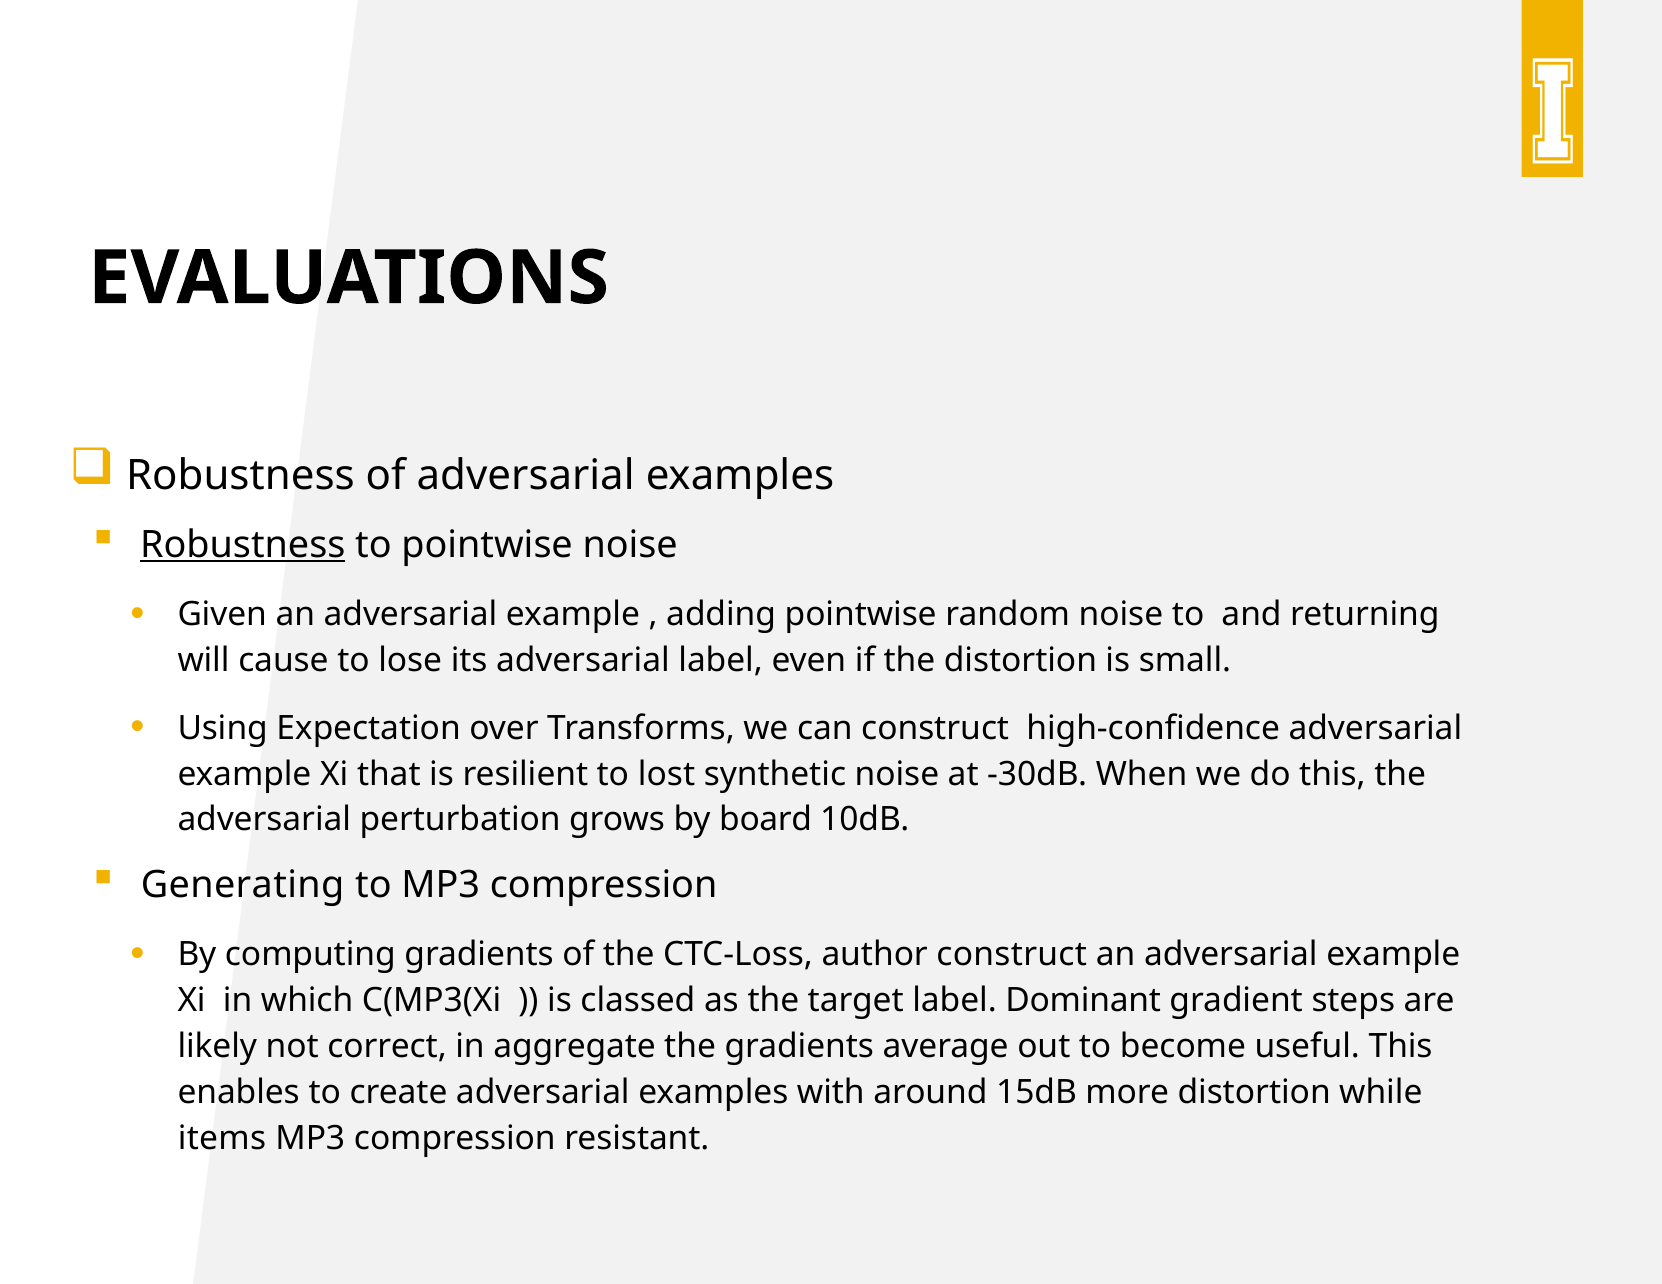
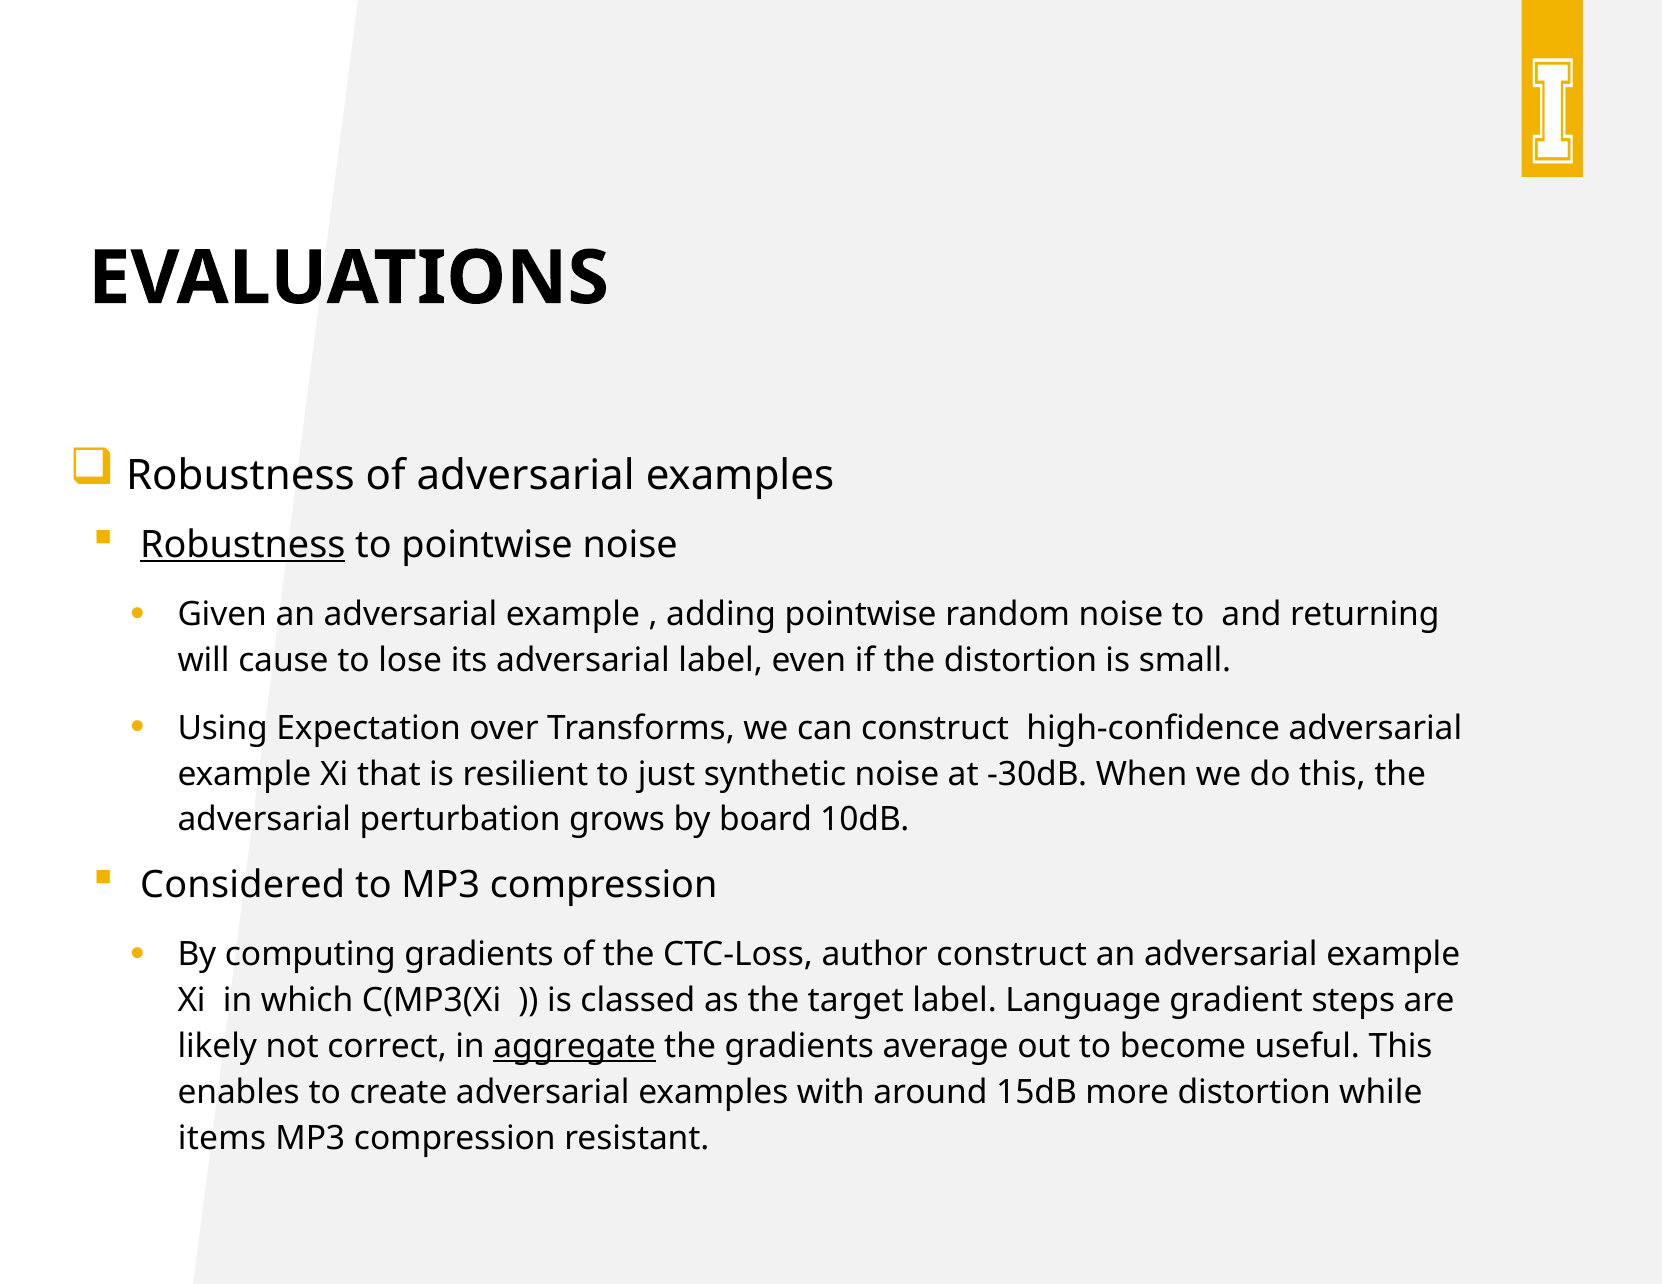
lost: lost -> just
Generating: Generating -> Considered
Dominant: Dominant -> Language
aggregate underline: none -> present
